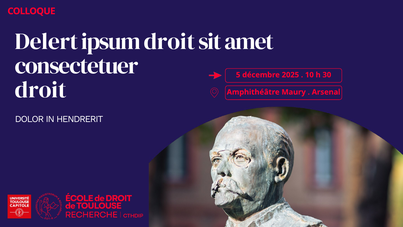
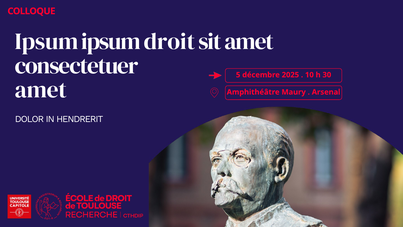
Delert at (47, 42): Delert -> Ipsum
droit at (41, 90): droit -> amet
